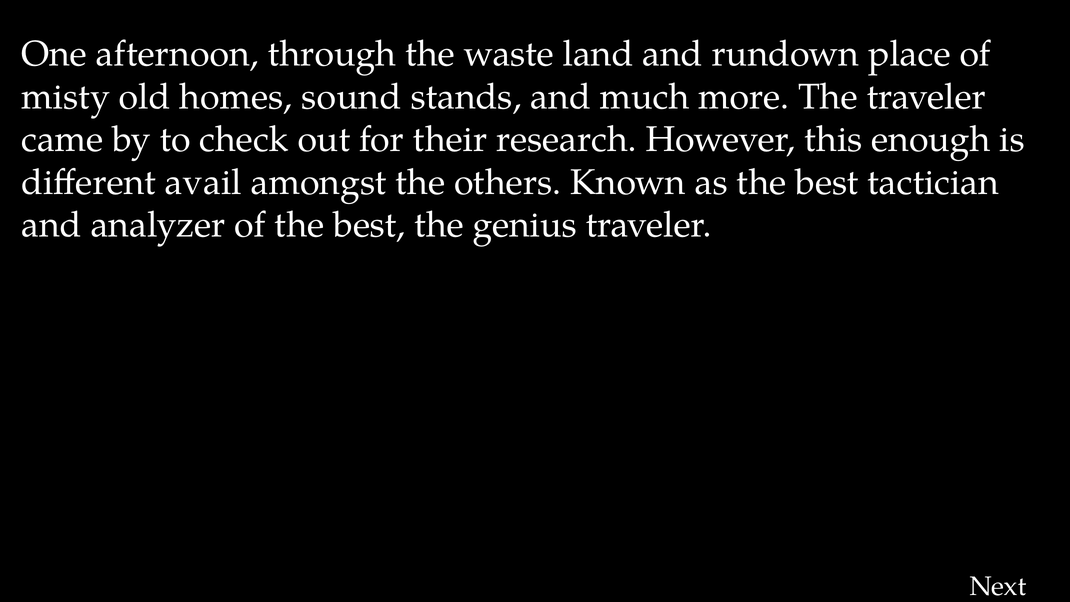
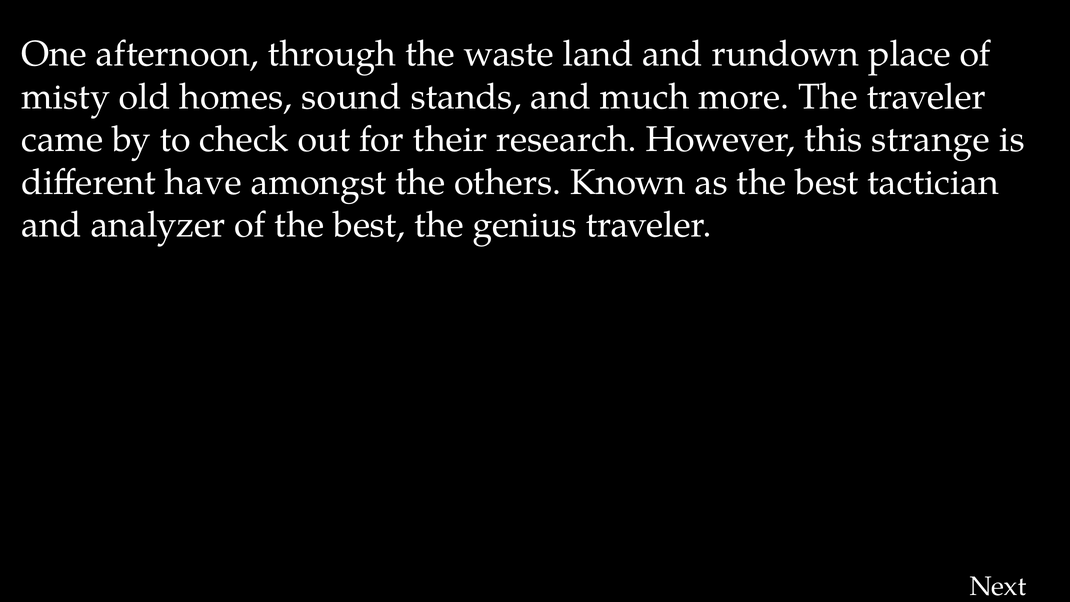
enough: enough -> strange
avail: avail -> have
